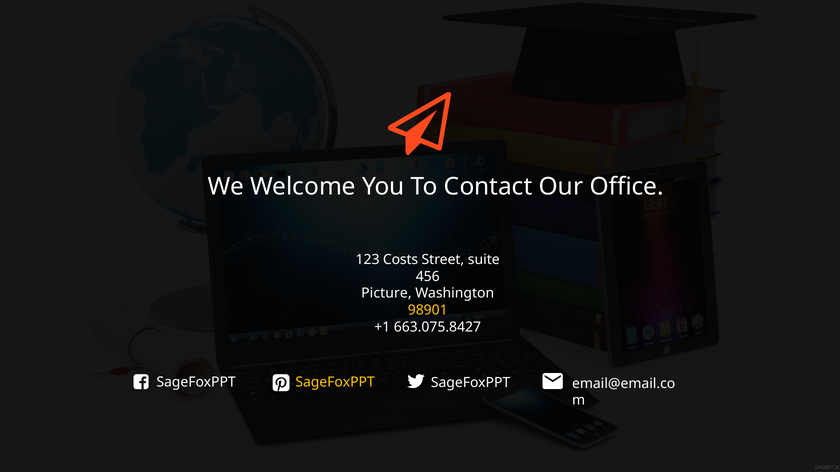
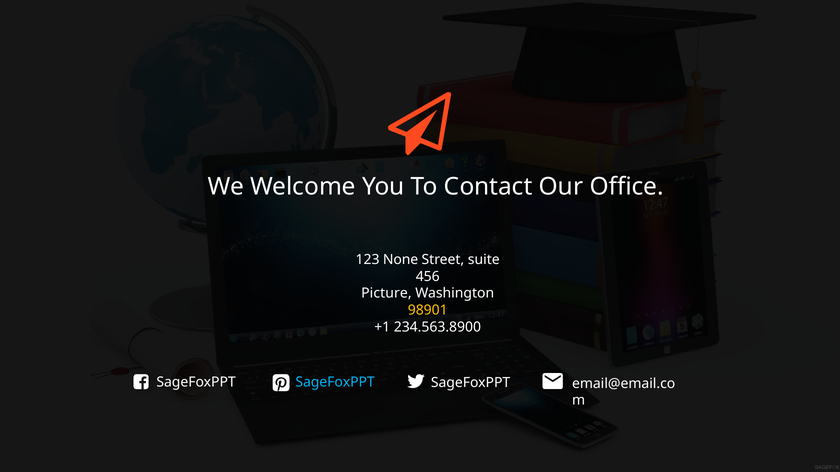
Costs: Costs -> None
663.075.8427: 663.075.8427 -> 234.563.8900
SageFoxPPT at (335, 382) colour: yellow -> light blue
